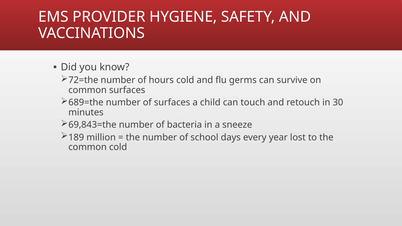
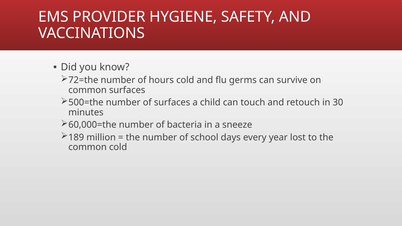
689=the: 689=the -> 500=the
69,843=the: 69,843=the -> 60,000=the
